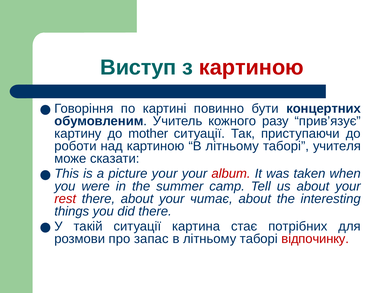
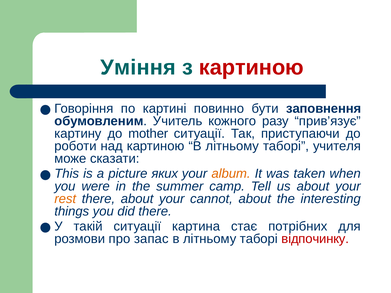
Виступ: Виступ -> Уміння
концертних: концертних -> заповнення
picture your: your -> яких
album colour: red -> orange
rest colour: red -> orange
читає: читає -> cannot
